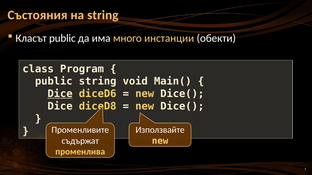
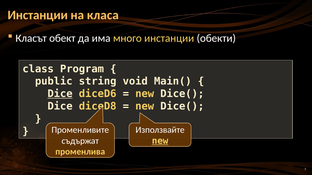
Състояния at (38, 15): Състояния -> Инстанции
на string: string -> класа
Класът public: public -> обект
new at (160, 141) underline: none -> present
